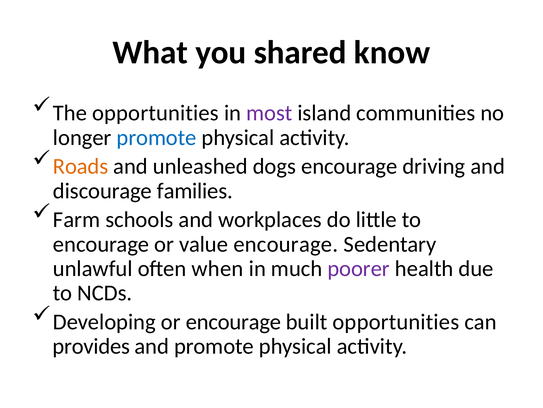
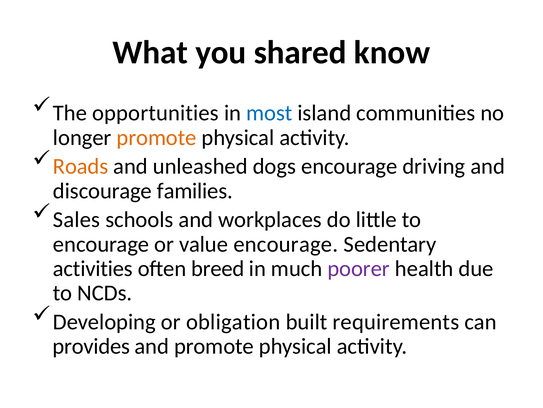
most colour: purple -> blue
promote at (157, 137) colour: blue -> orange
Farm: Farm -> Sales
unlawful: unlawful -> activities
when: when -> breed
or encourage: encourage -> obligation
built opportunities: opportunities -> requirements
